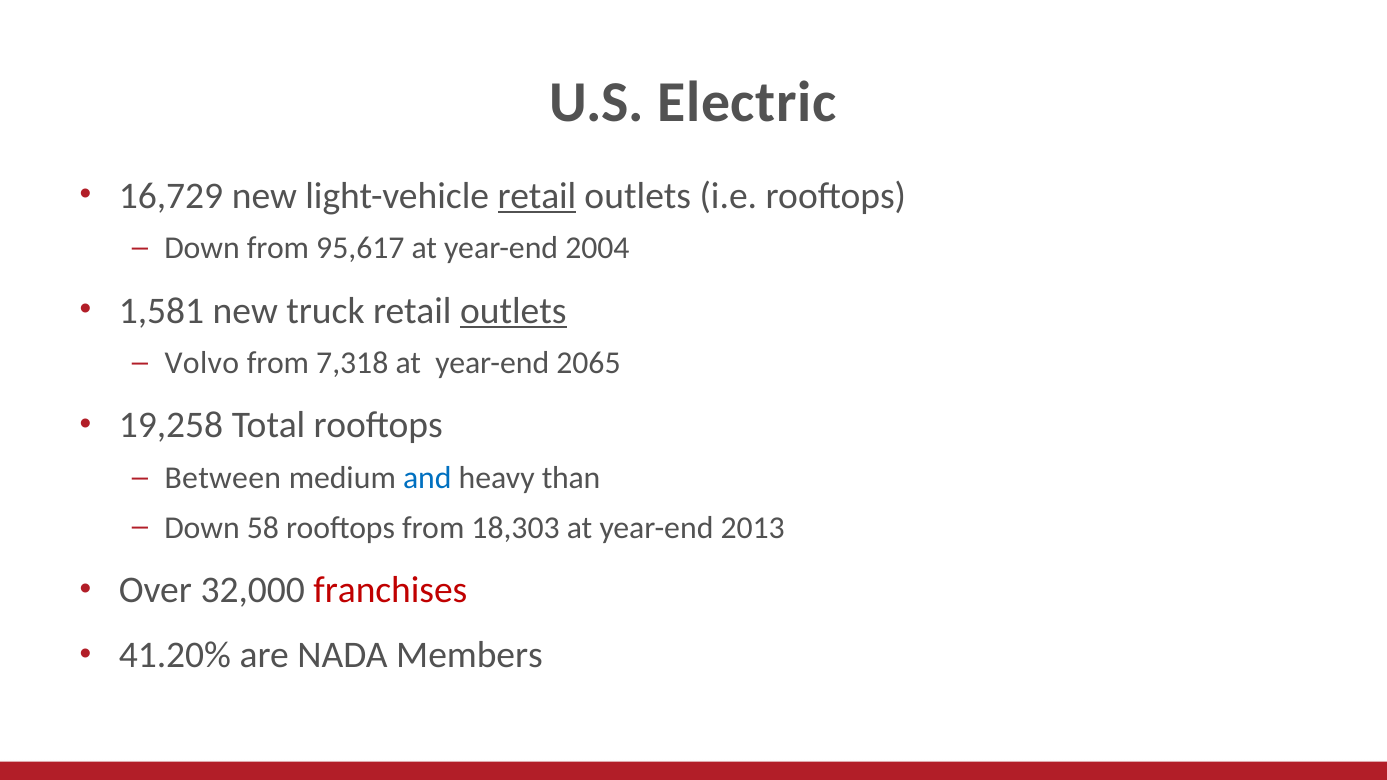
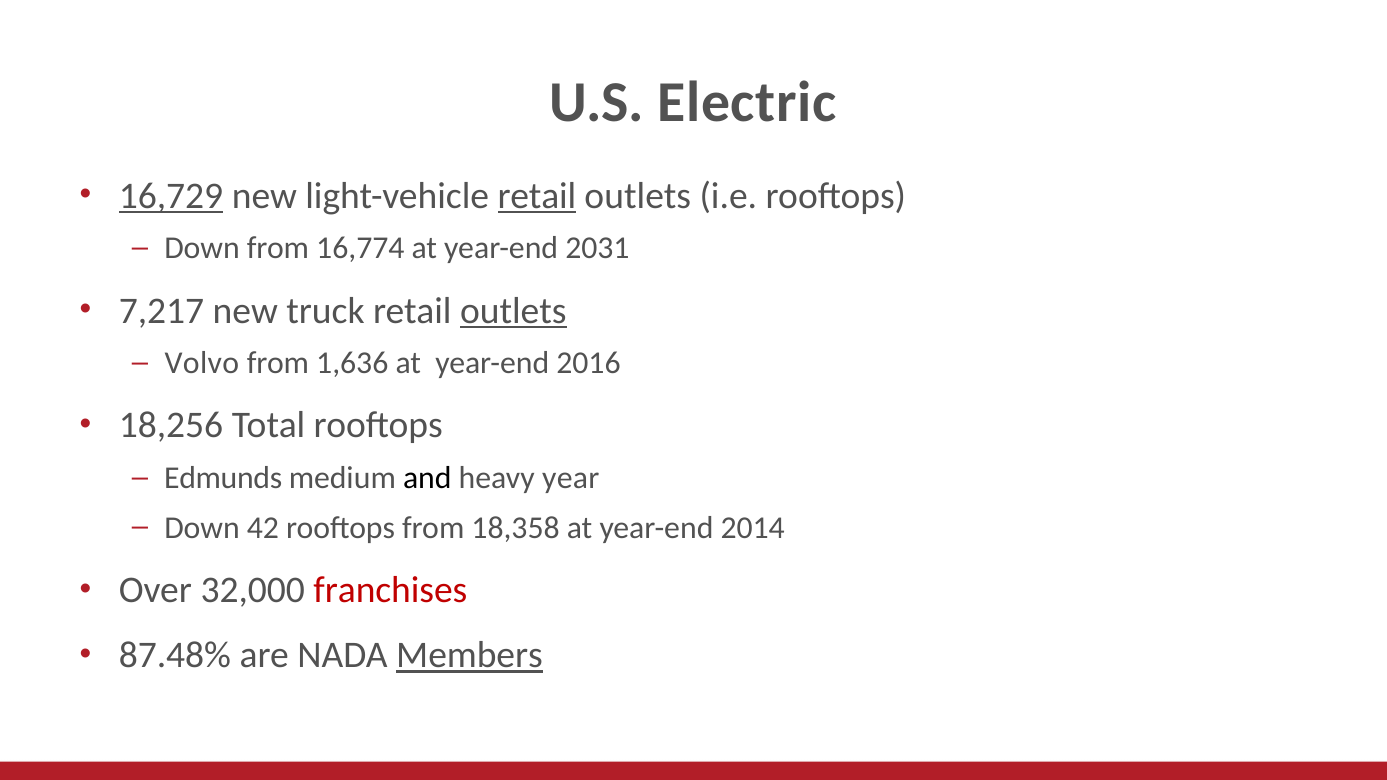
16,729 underline: none -> present
95,617: 95,617 -> 16,774
2004: 2004 -> 2031
1,581: 1,581 -> 7,217
7,318: 7,318 -> 1,636
2065: 2065 -> 2016
19,258: 19,258 -> 18,256
Between: Between -> Edmunds
and colour: blue -> black
than: than -> year
58: 58 -> 42
18,303: 18,303 -> 18,358
2013: 2013 -> 2014
41.20%: 41.20% -> 87.48%
Members underline: none -> present
